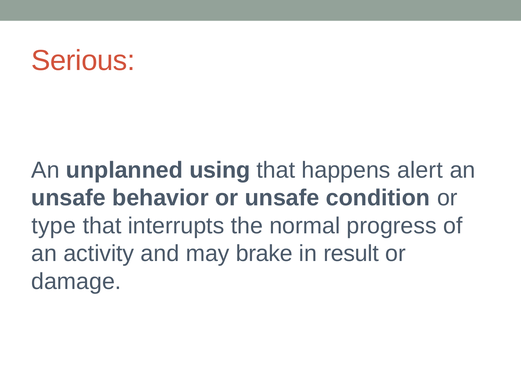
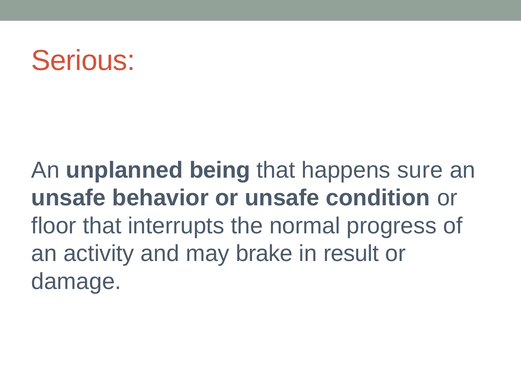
using: using -> being
alert: alert -> sure
type: type -> floor
